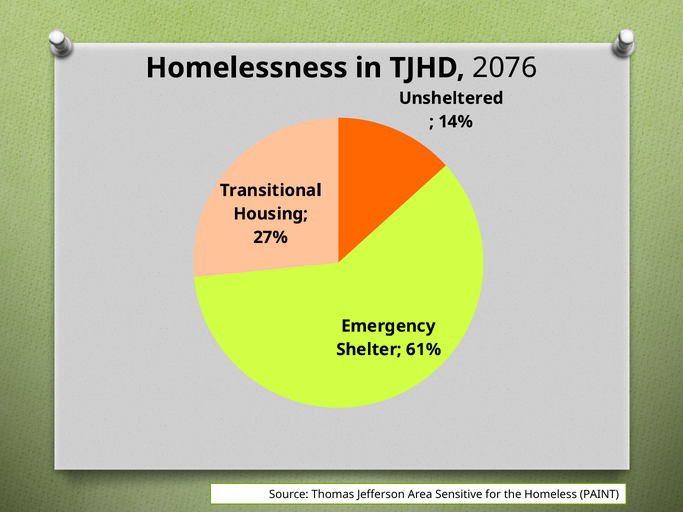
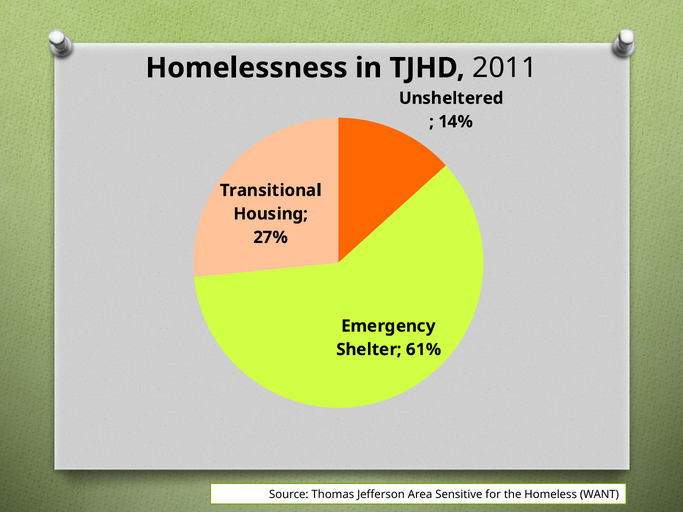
2076: 2076 -> 2011
PAINT: PAINT -> WANT
